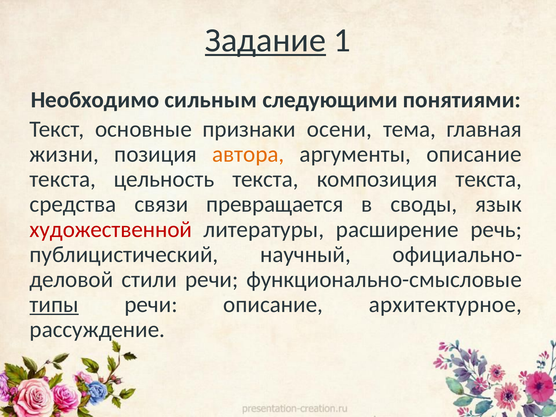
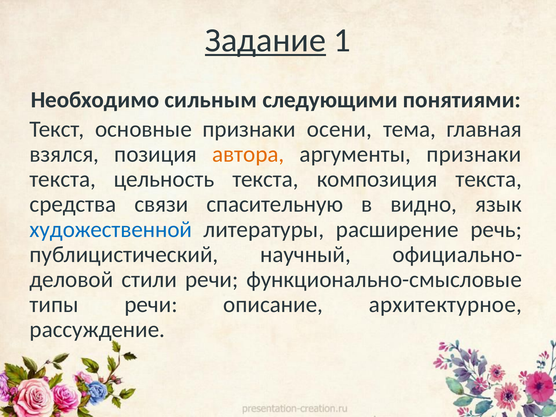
жизни: жизни -> взялся
аргументы описание: описание -> признаки
превращается: превращается -> спасительную
своды: своды -> видно
художественной colour: red -> blue
типы underline: present -> none
